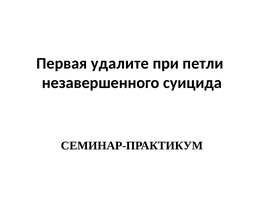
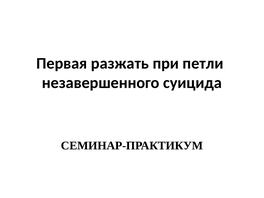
удалите: удалите -> разжать
